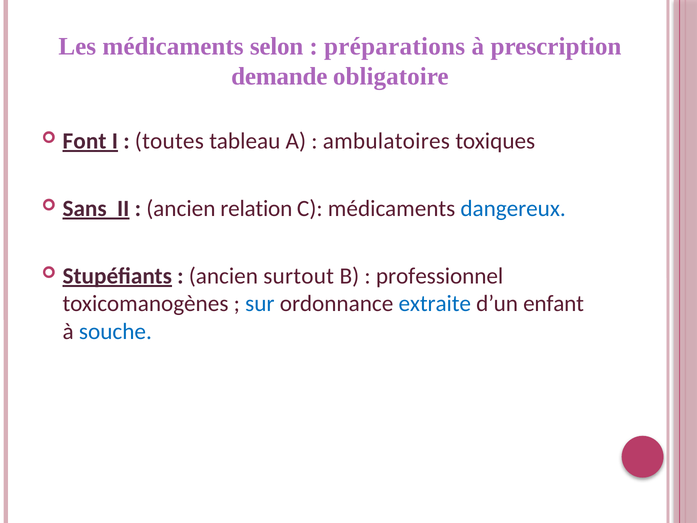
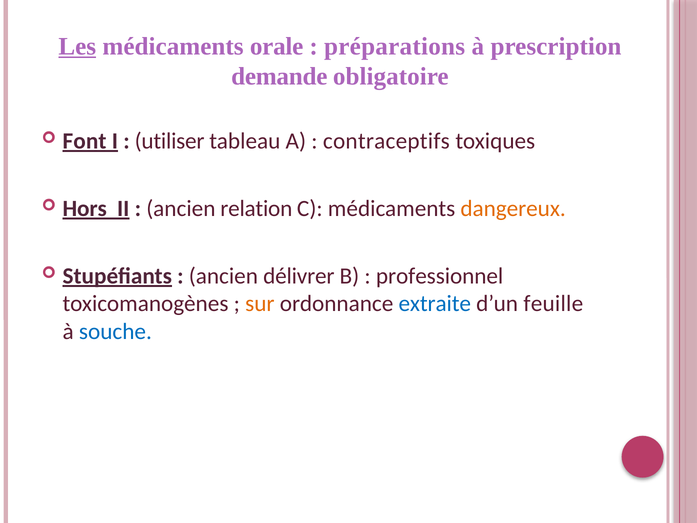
Les underline: none -> present
selon: selon -> orale
toutes: toutes -> utiliser
ambulatoires: ambulatoires -> contraceptifs
Sans: Sans -> Hors
dangereux colour: blue -> orange
surtout: surtout -> délivrer
sur colour: blue -> orange
enfant: enfant -> feuille
